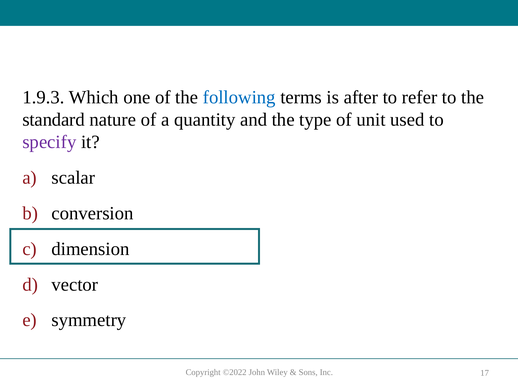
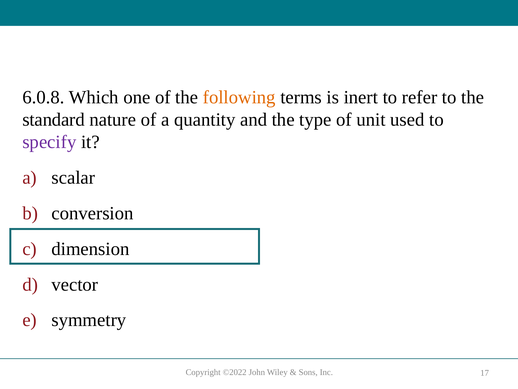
1.9.3: 1.9.3 -> 6.0.8
following colour: blue -> orange
after: after -> inert
